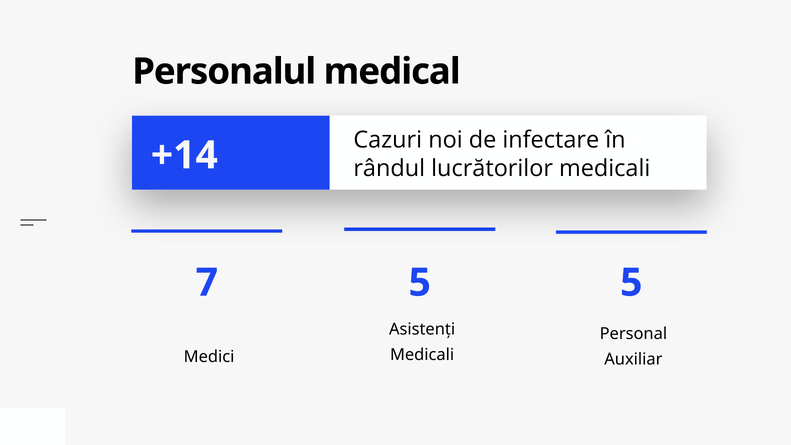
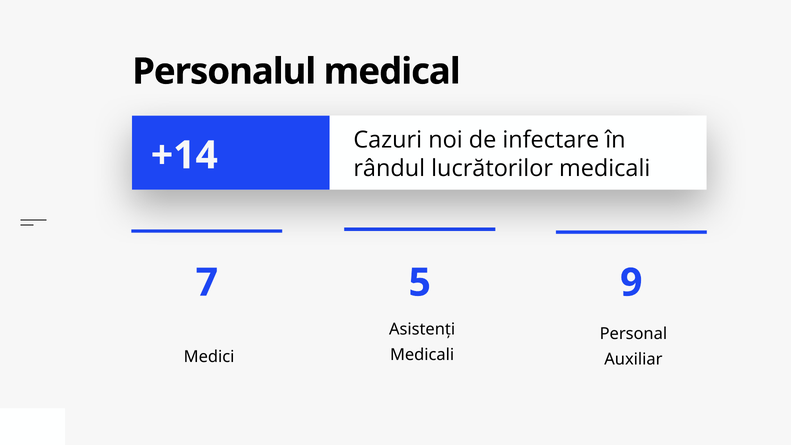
5 5: 5 -> 9
